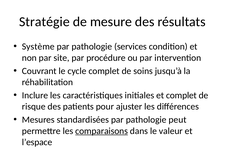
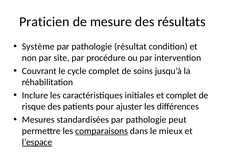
Stratégie: Stratégie -> Praticien
services: services -> résultat
valeur: valeur -> mieux
l’espace underline: none -> present
